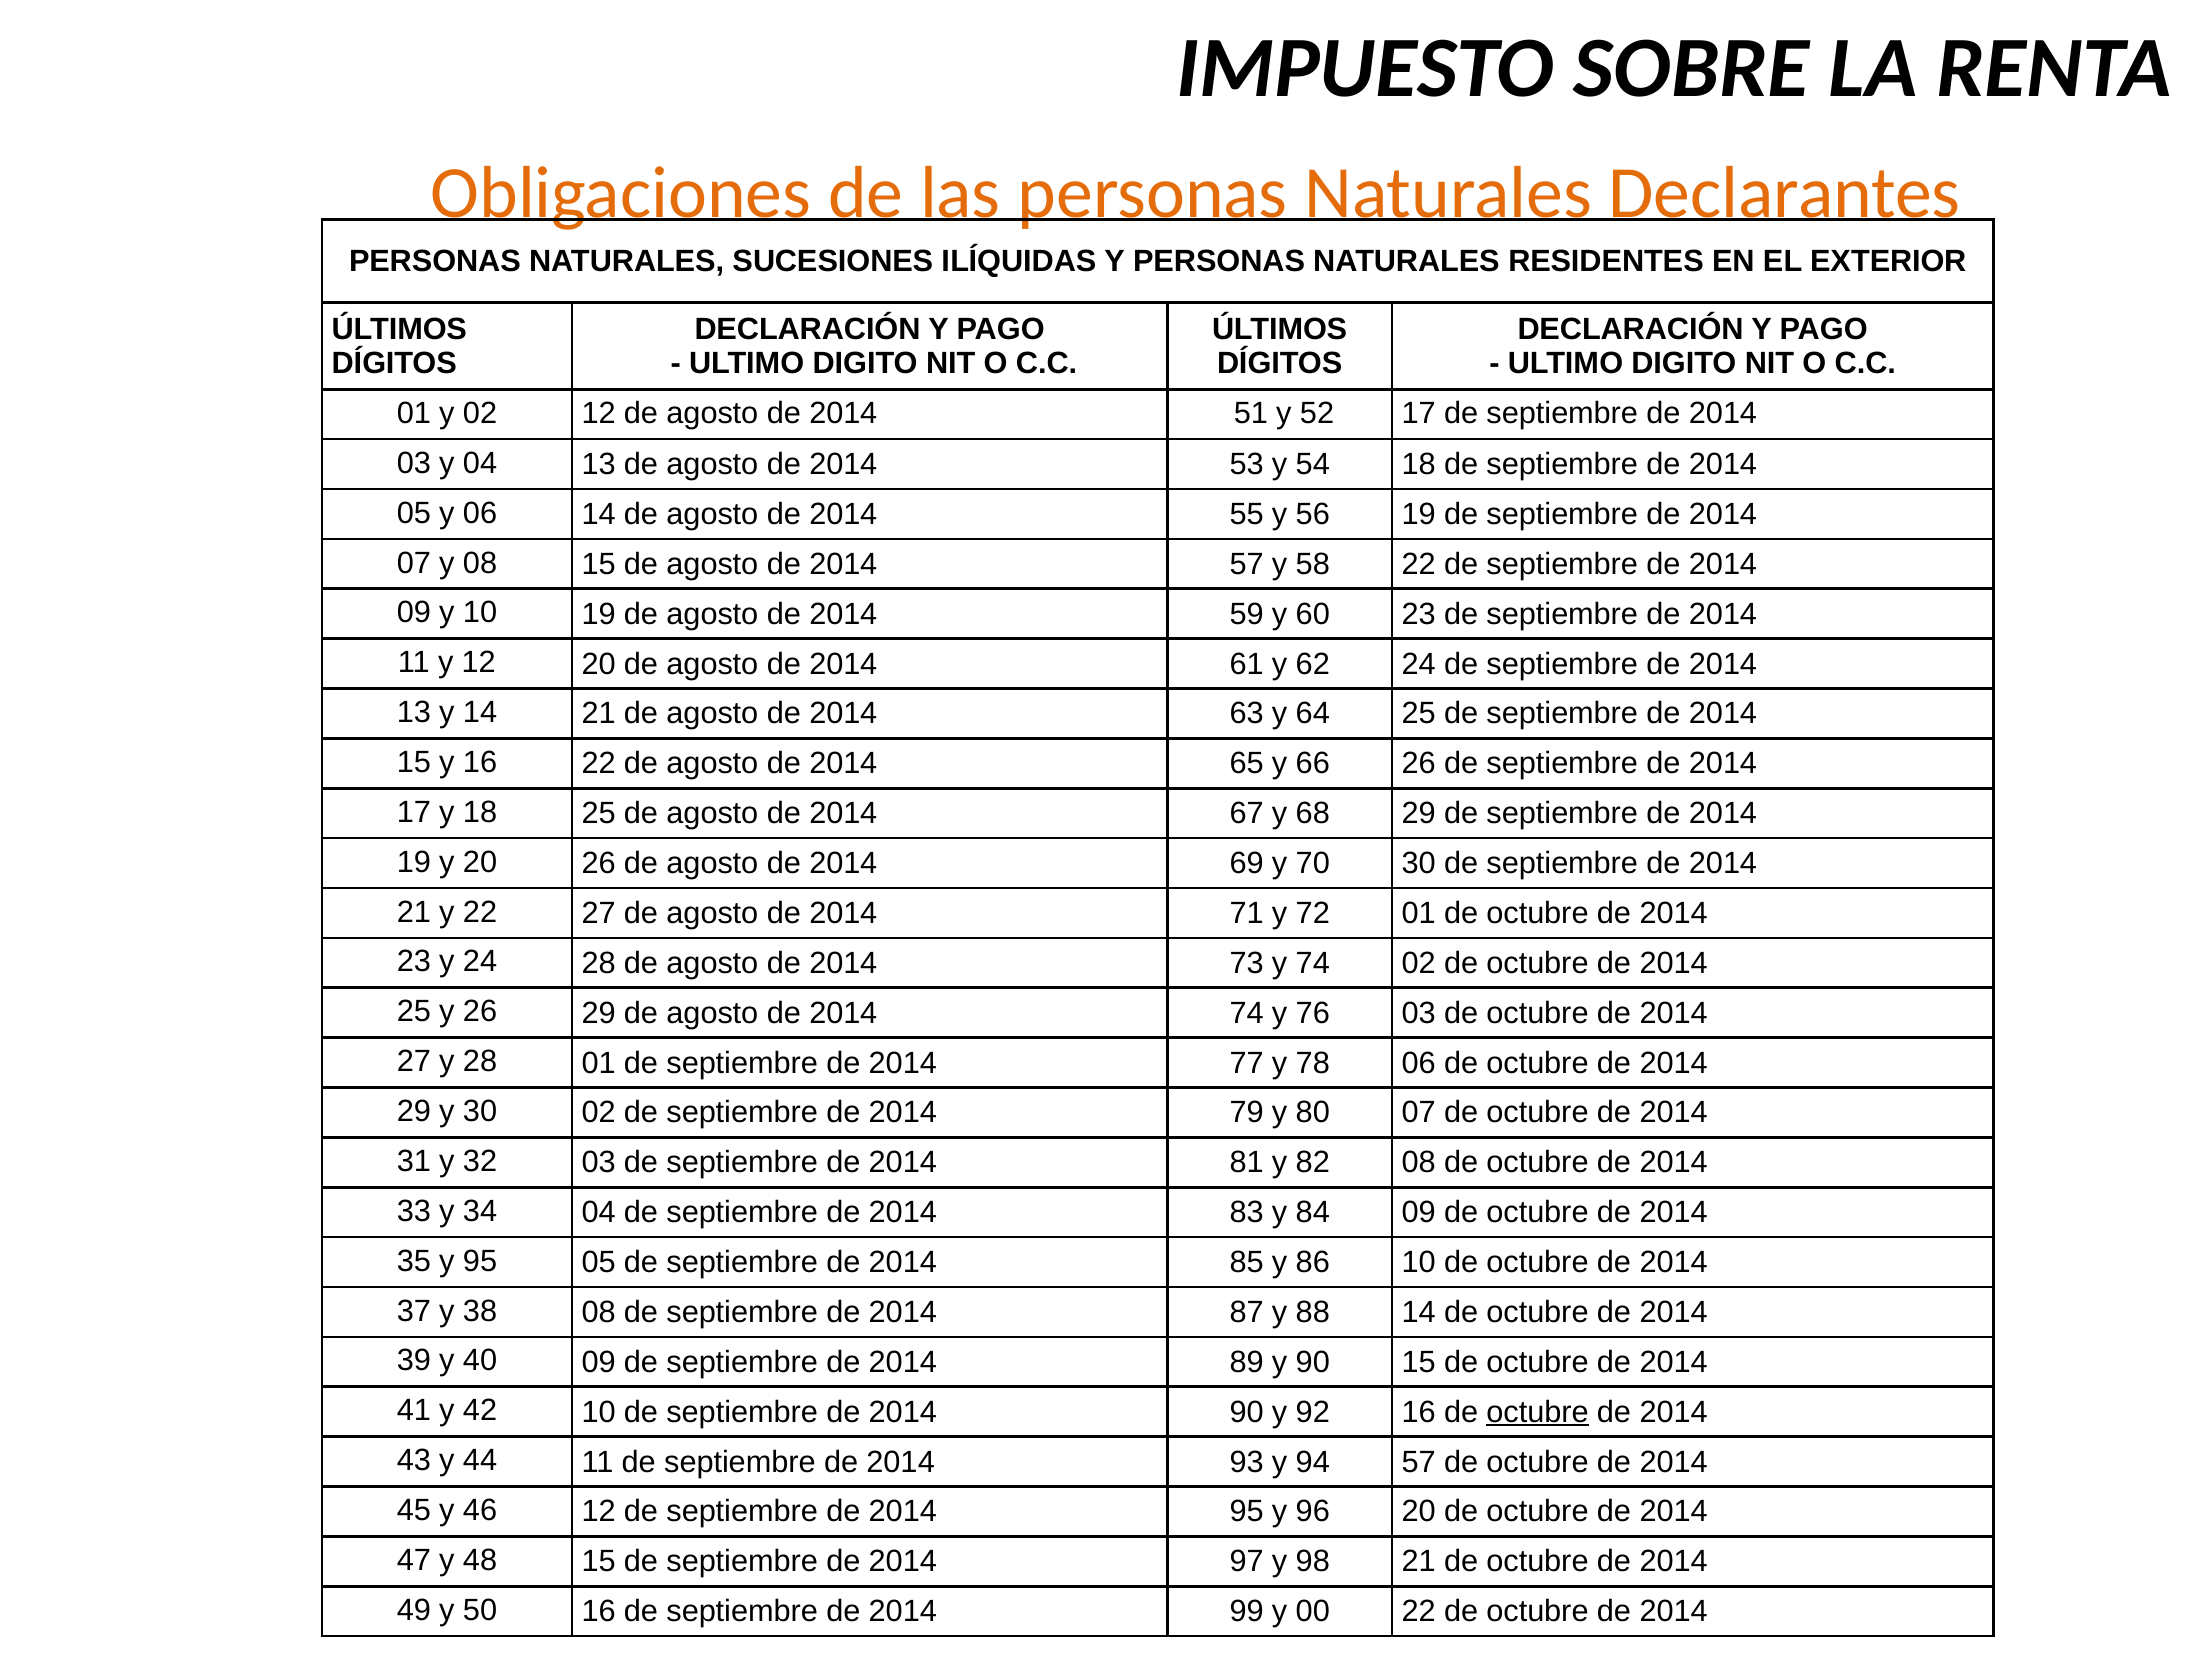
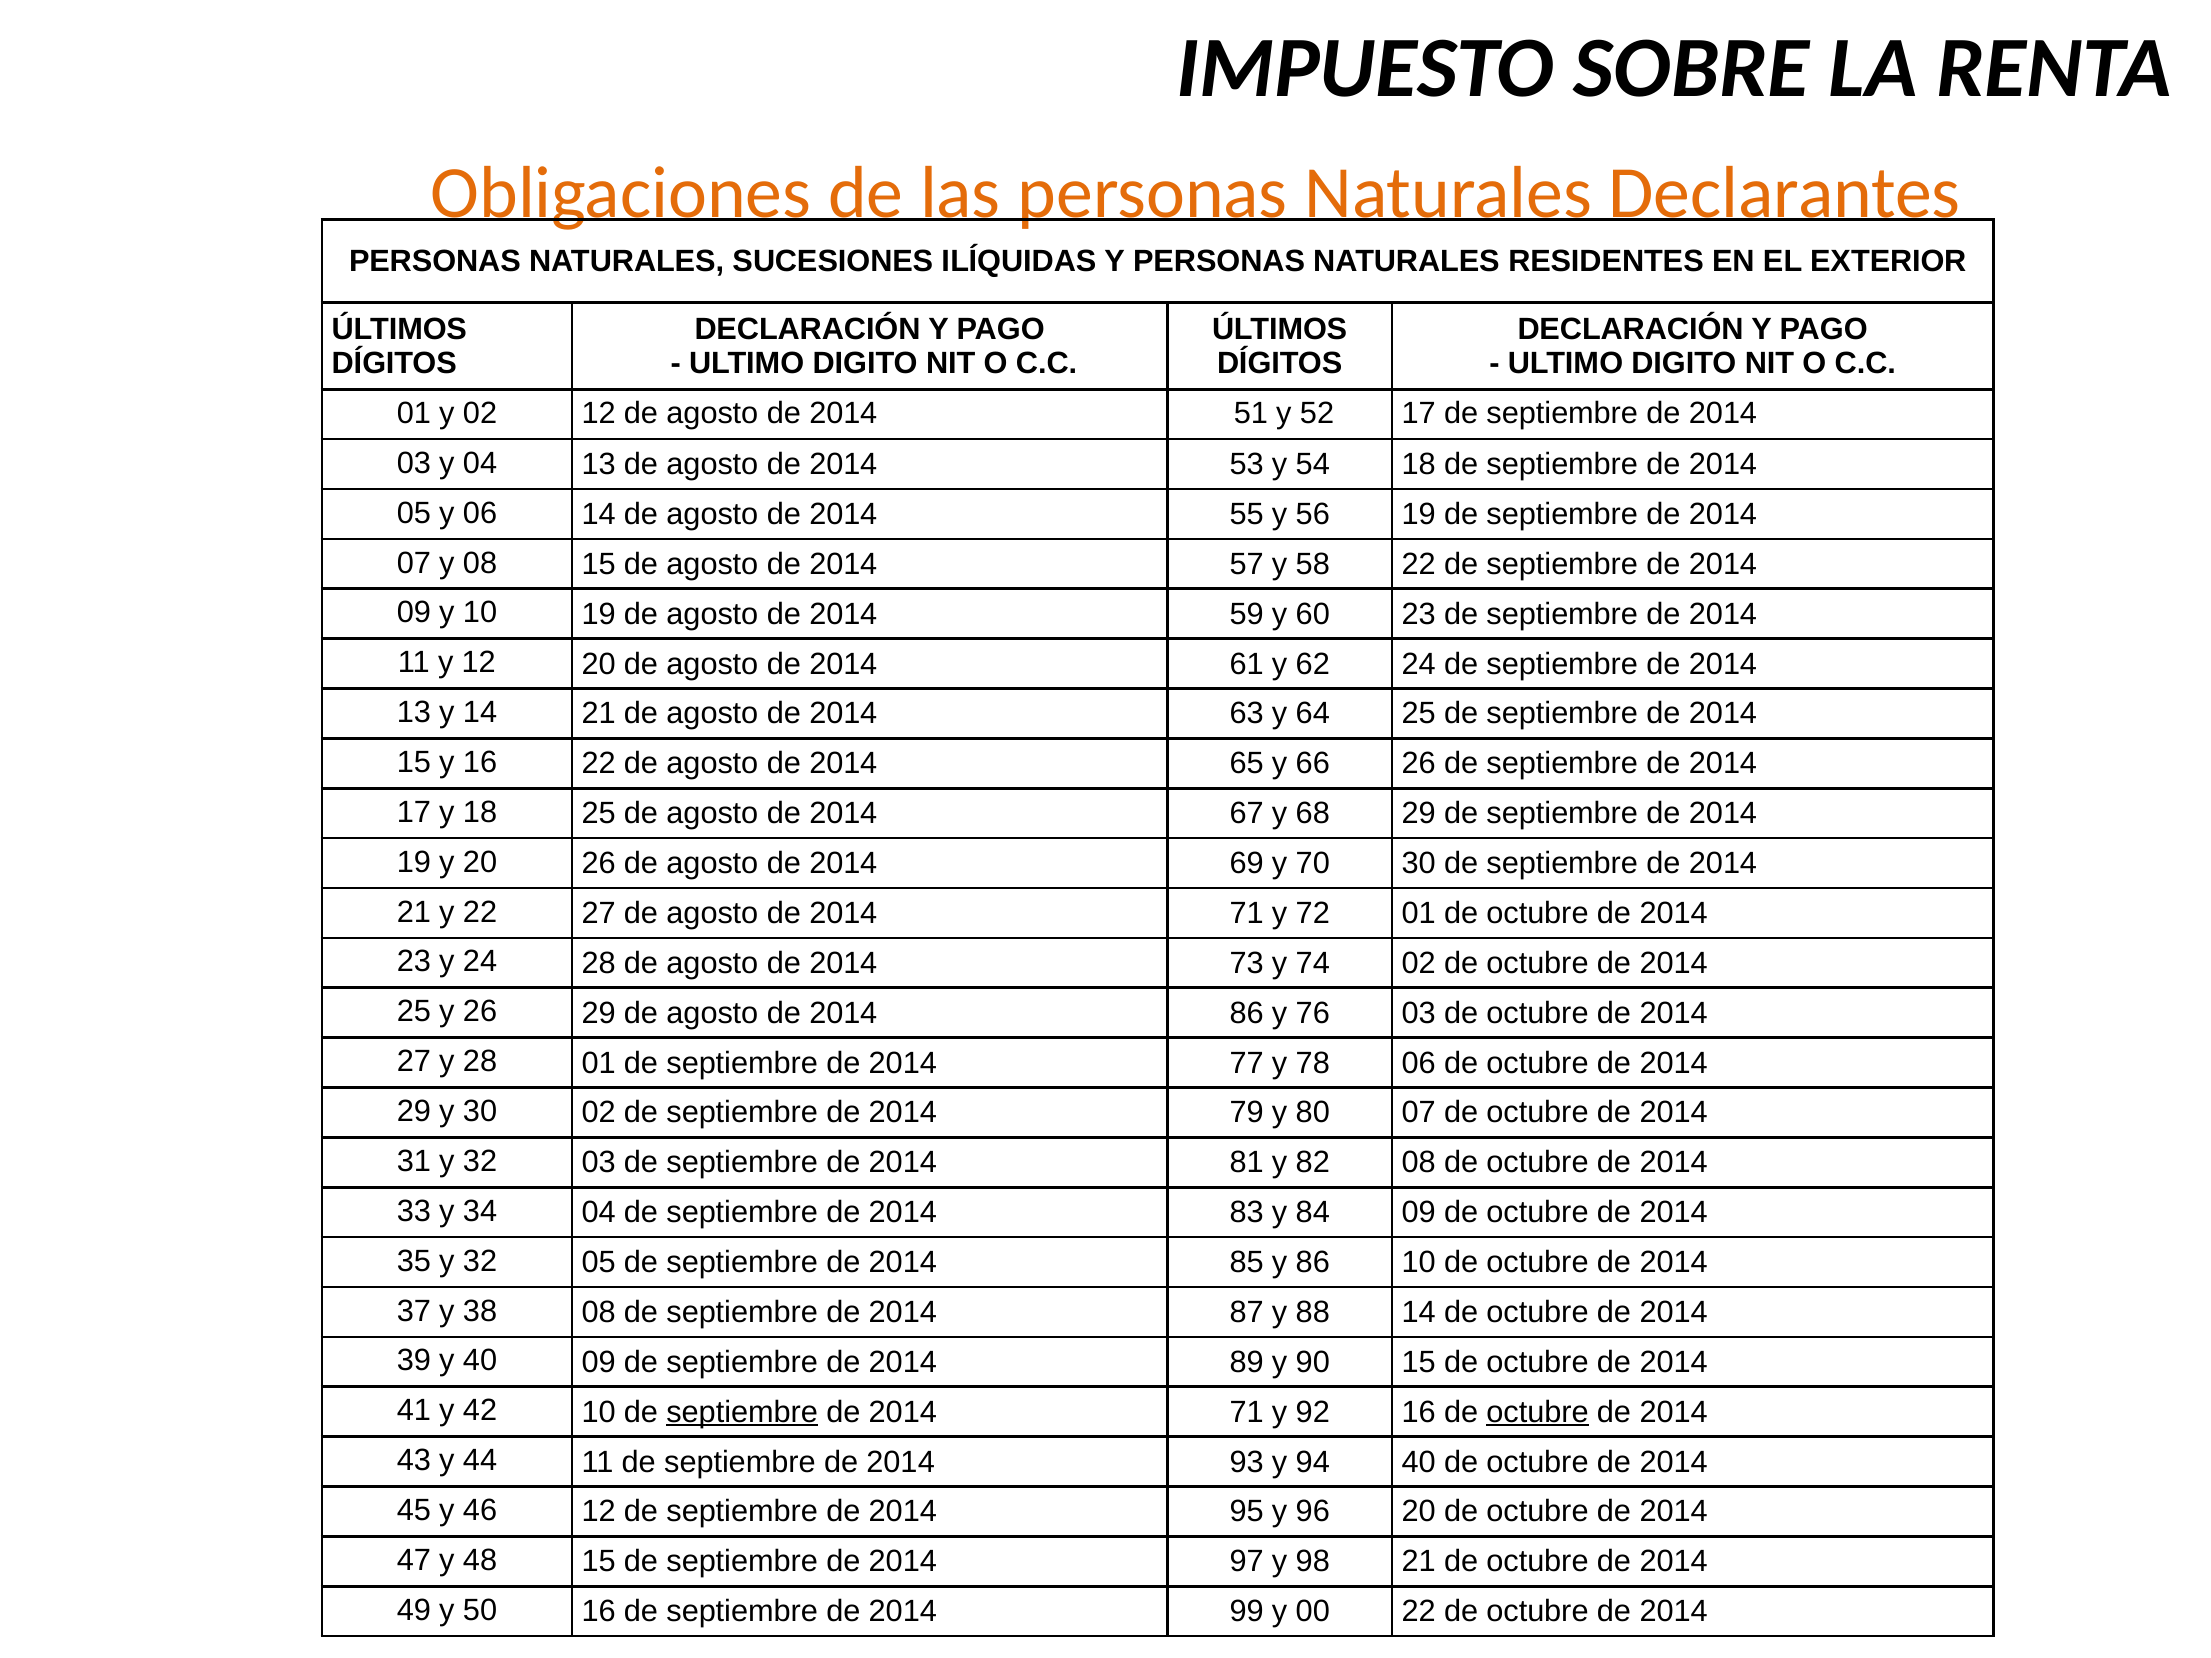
2014 74: 74 -> 86
35 y 95: 95 -> 32
septiembre at (742, 1412) underline: none -> present
90 at (1247, 1412): 90 -> 71
94 57: 57 -> 40
